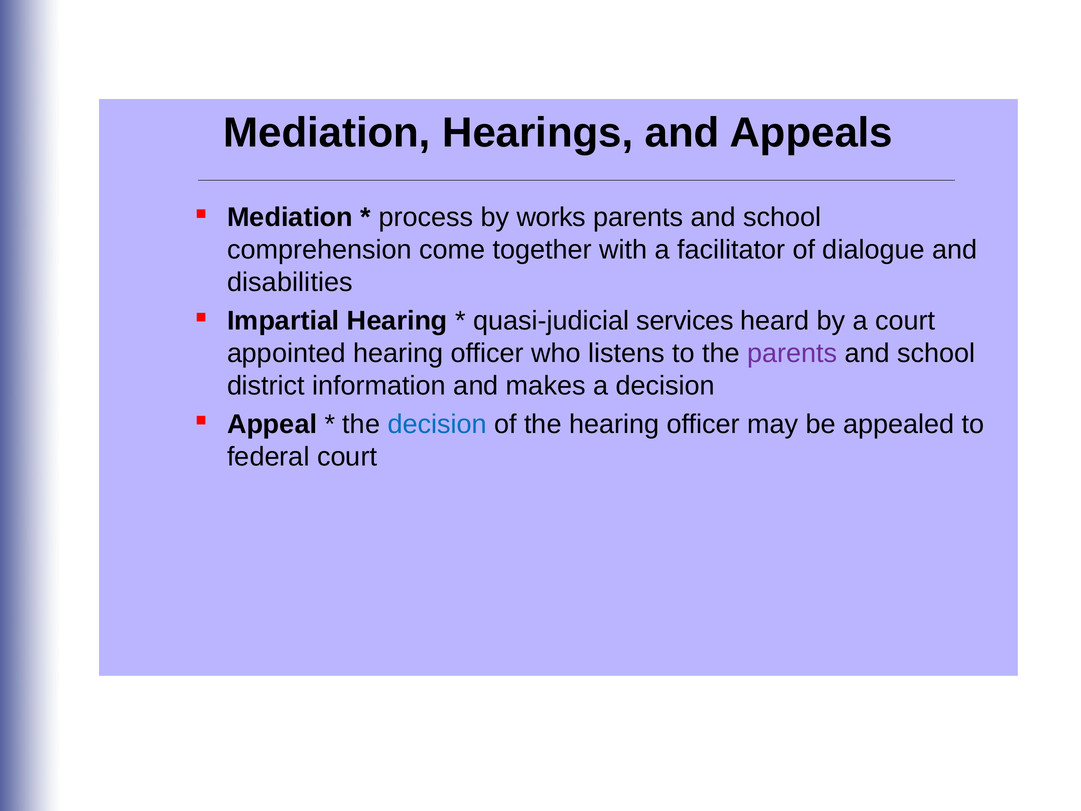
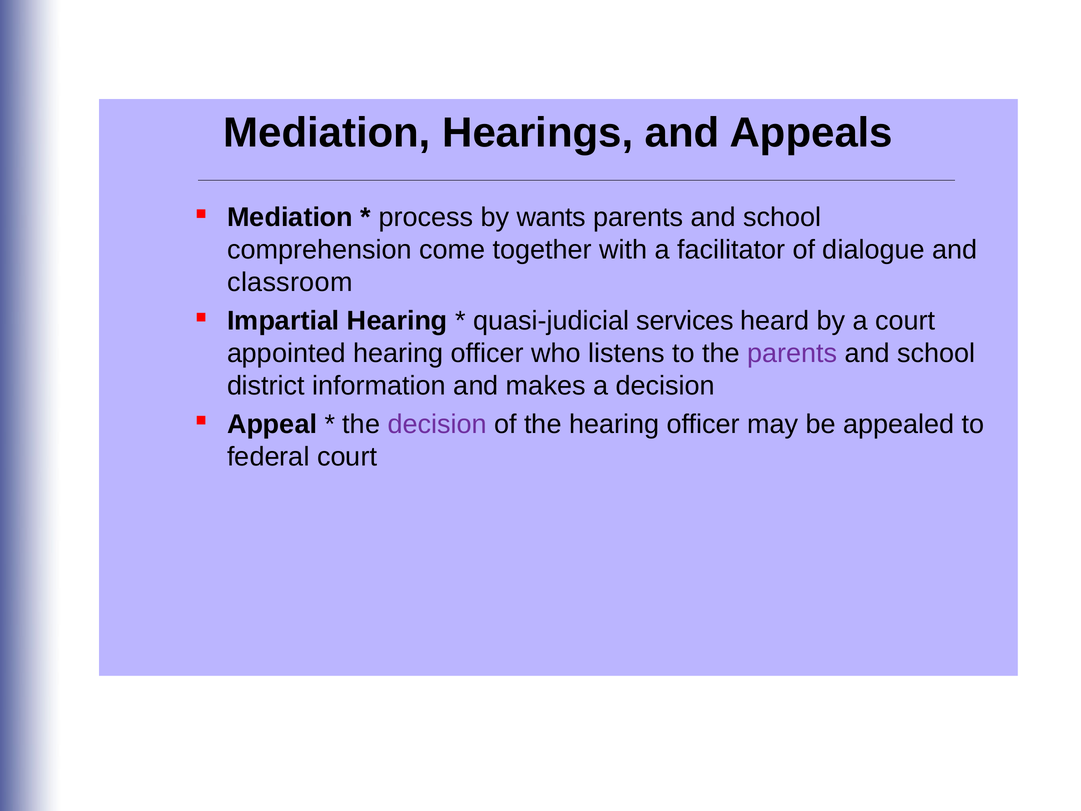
works: works -> wants
disabilities: disabilities -> classroom
decision at (437, 424) colour: blue -> purple
